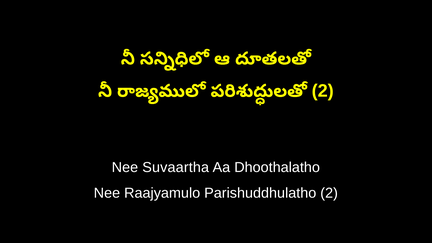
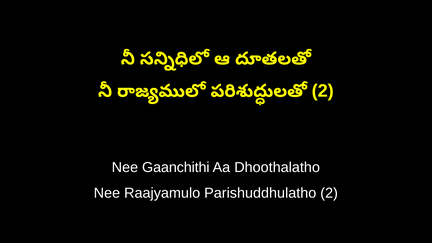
Suvaartha: Suvaartha -> Gaanchithi
